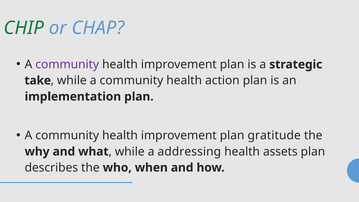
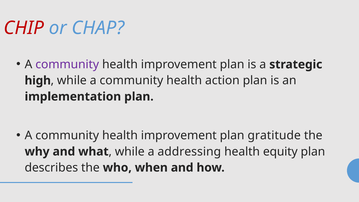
CHIP colour: green -> red
take: take -> high
assets: assets -> equity
